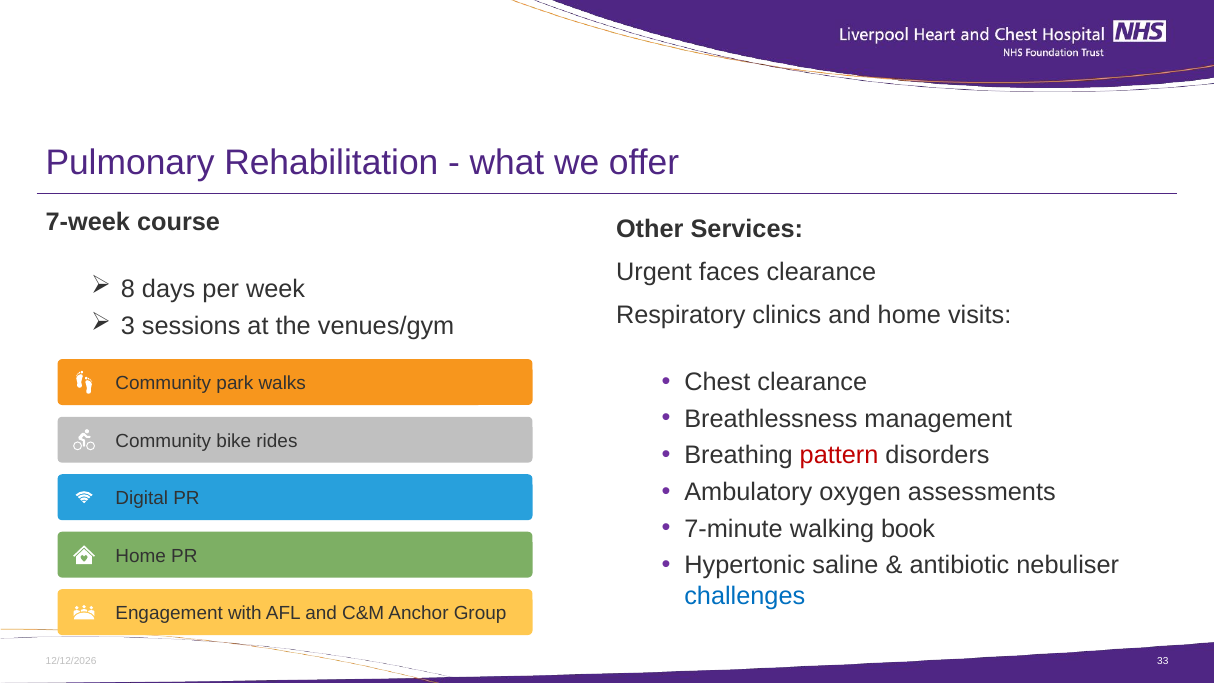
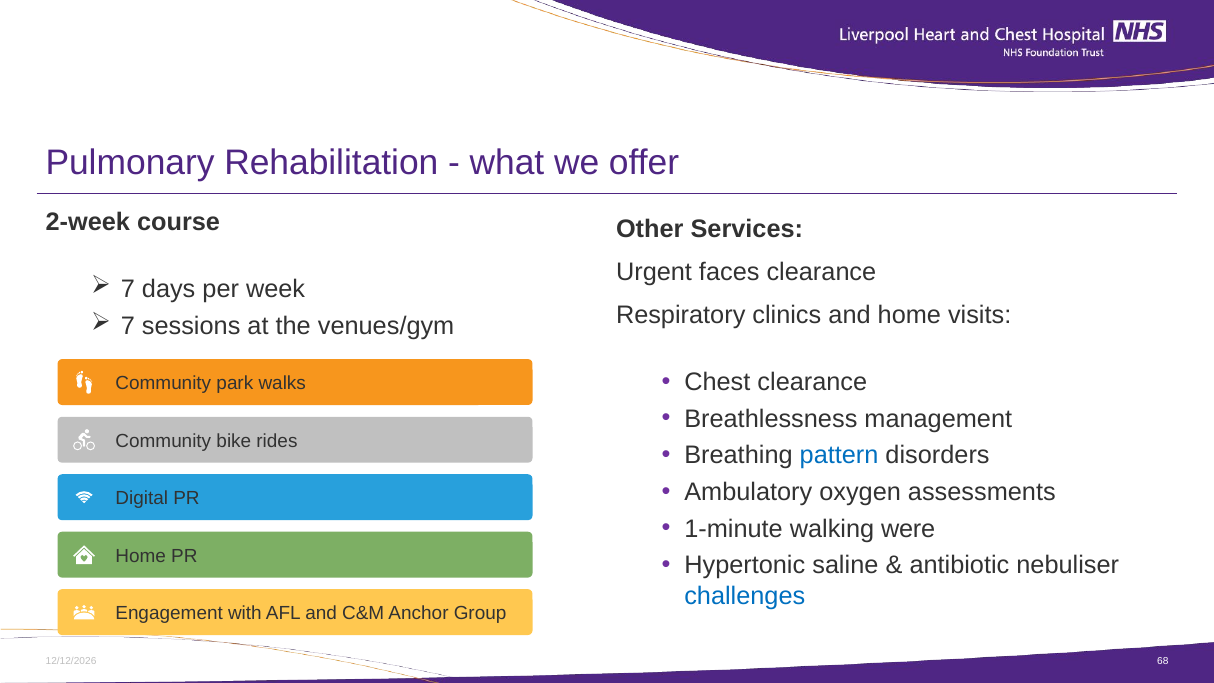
7-week: 7-week -> 2-week
8 at (128, 289): 8 -> 7
3 at (128, 326): 3 -> 7
pattern colour: red -> blue
7-minute: 7-minute -> 1-minute
book: book -> were
33: 33 -> 68
